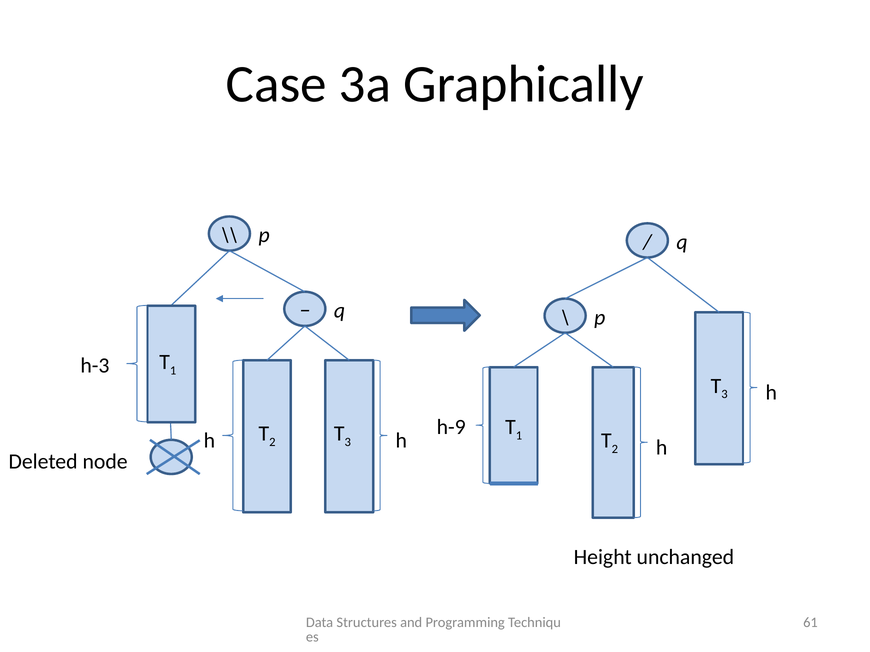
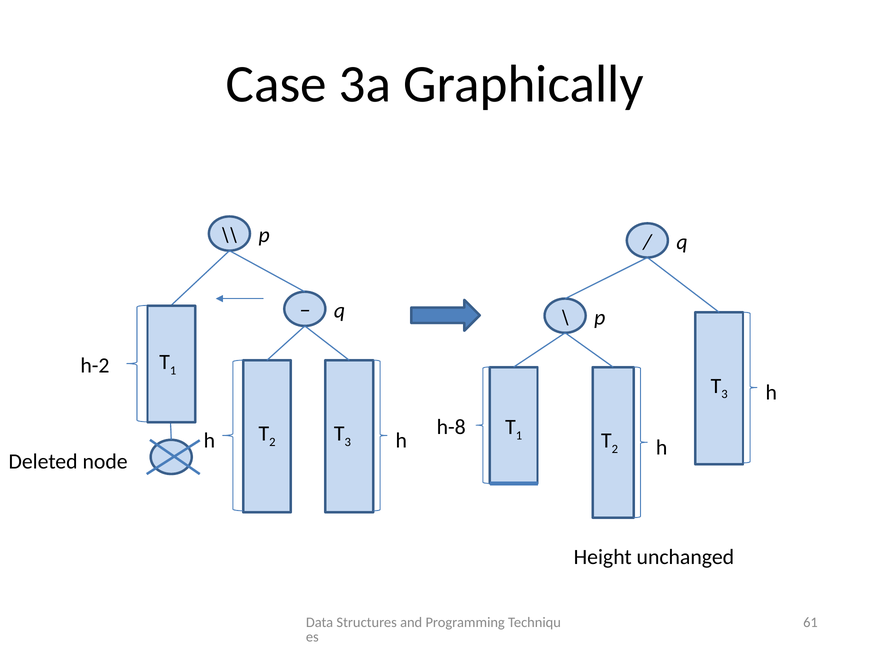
h-3: h-3 -> h-2
h-9: h-9 -> h-8
